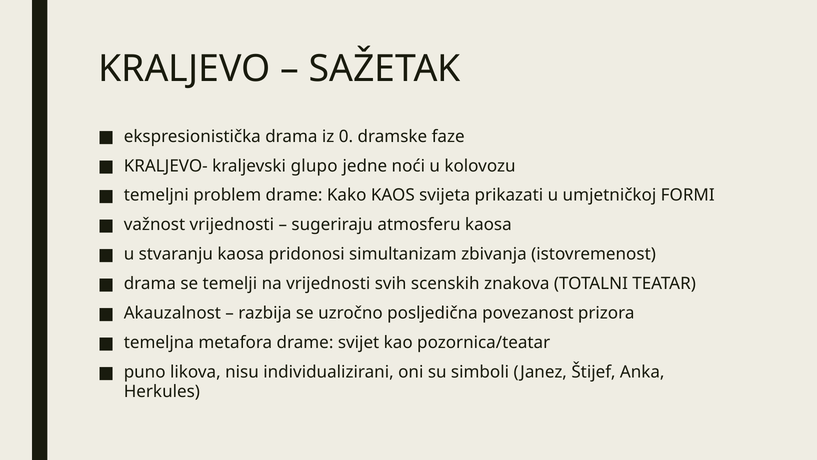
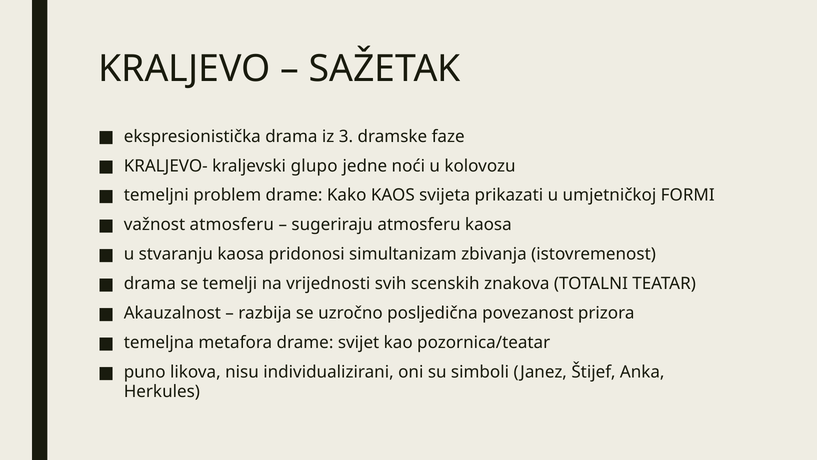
0: 0 -> 3
važnost vrijednosti: vrijednosti -> atmosferu
